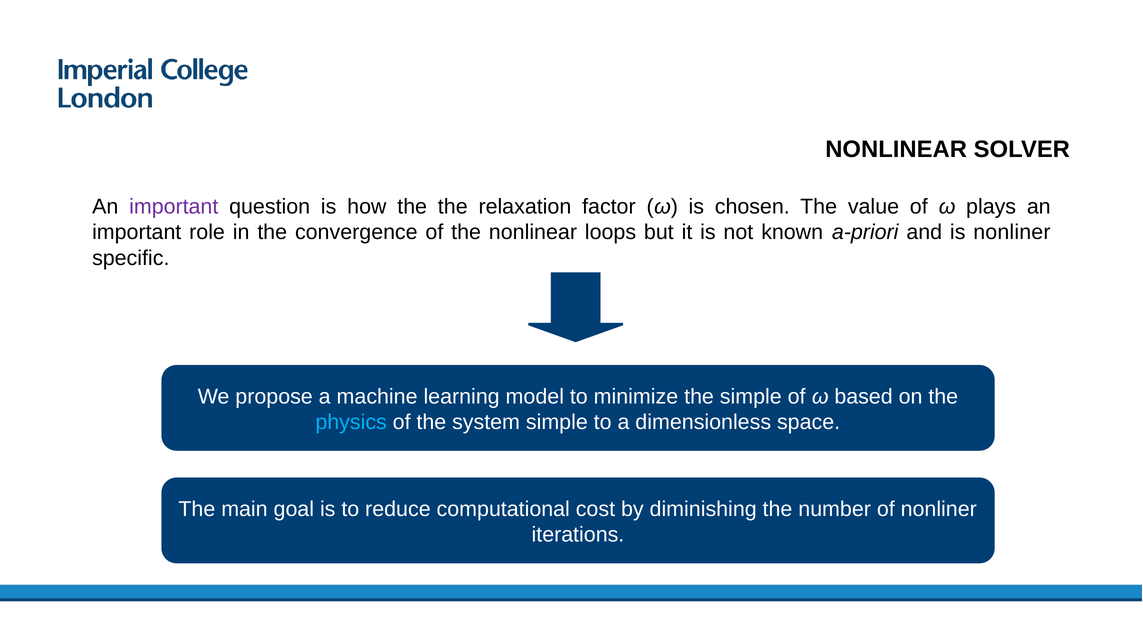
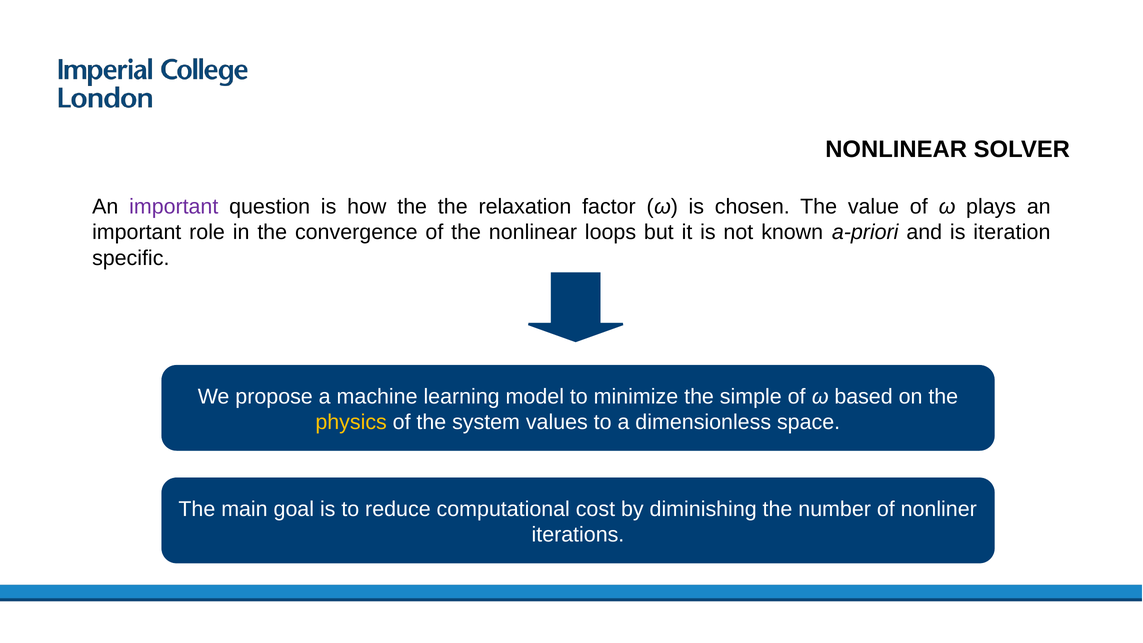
is nonliner: nonliner -> iteration
physics colour: light blue -> yellow
system simple: simple -> values
